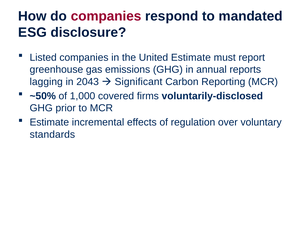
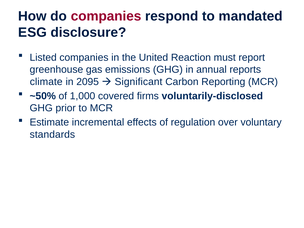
United Estimate: Estimate -> Reaction
lagging: lagging -> climate
2043: 2043 -> 2095
